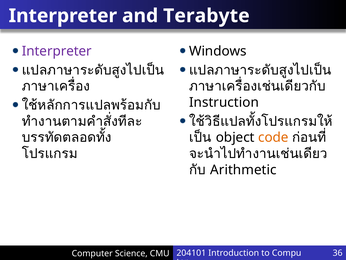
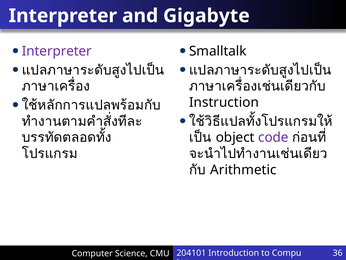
Terabyte: Terabyte -> Gigabyte
Windows: Windows -> Smalltalk
code colour: orange -> purple
